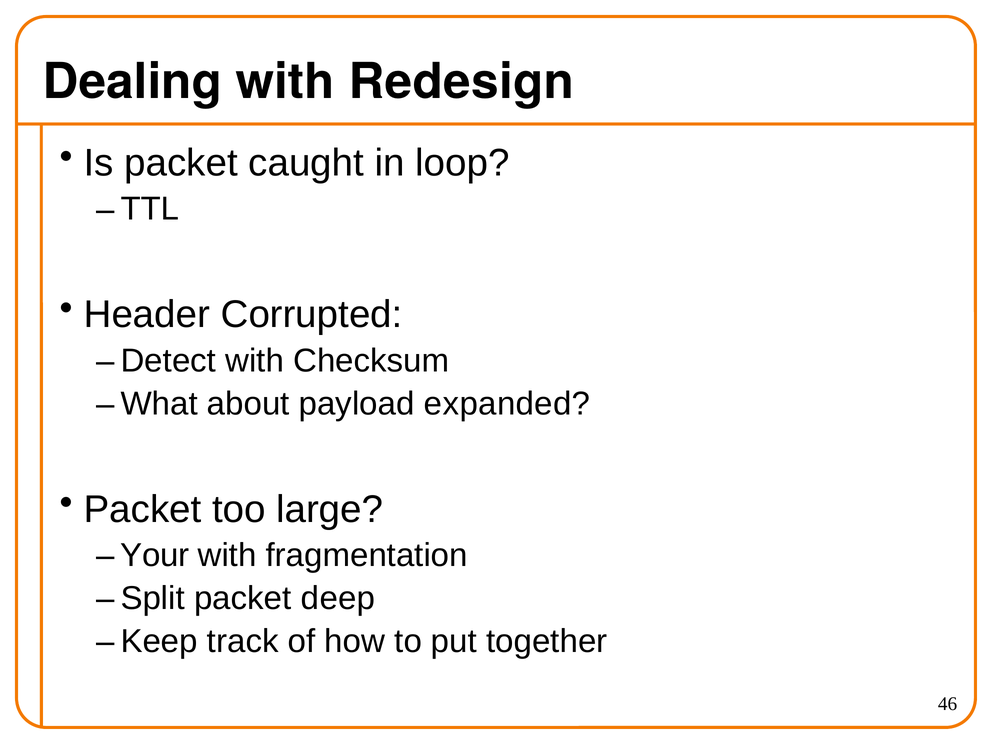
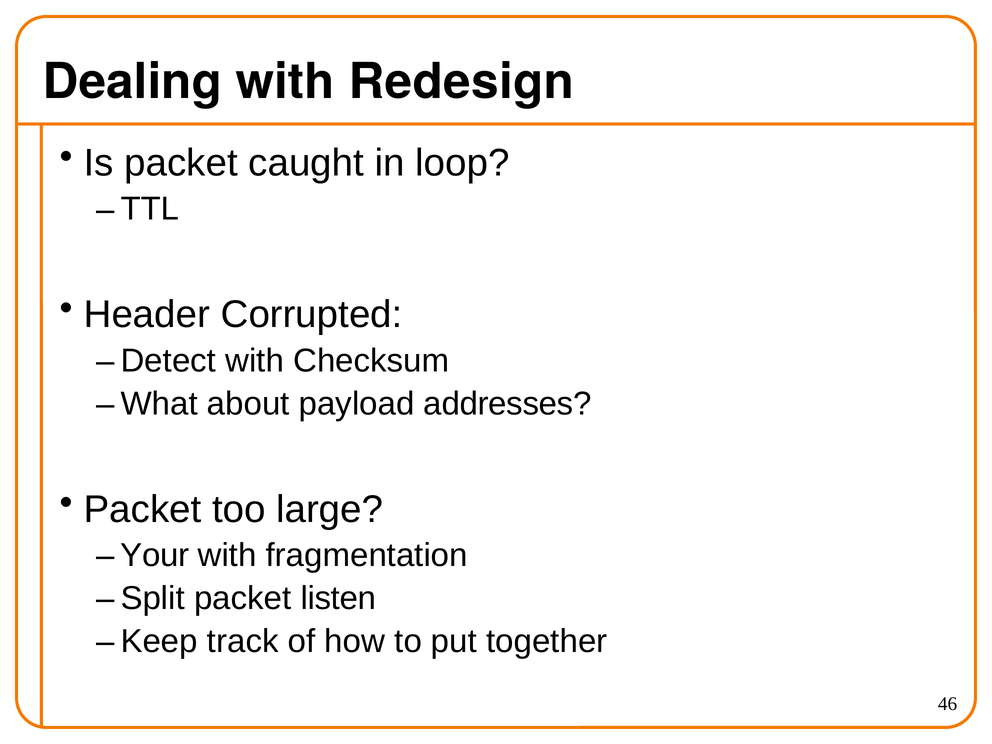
expanded: expanded -> addresses
deep: deep -> listen
